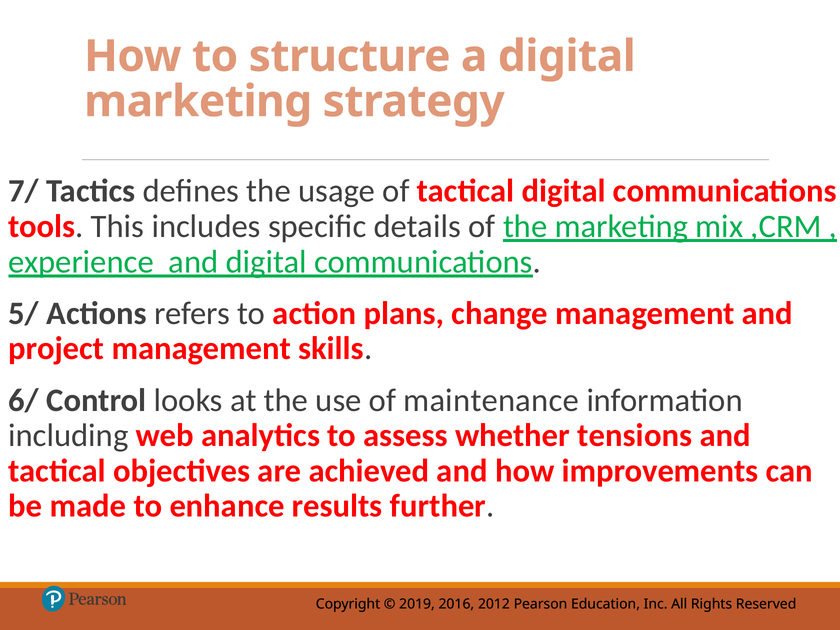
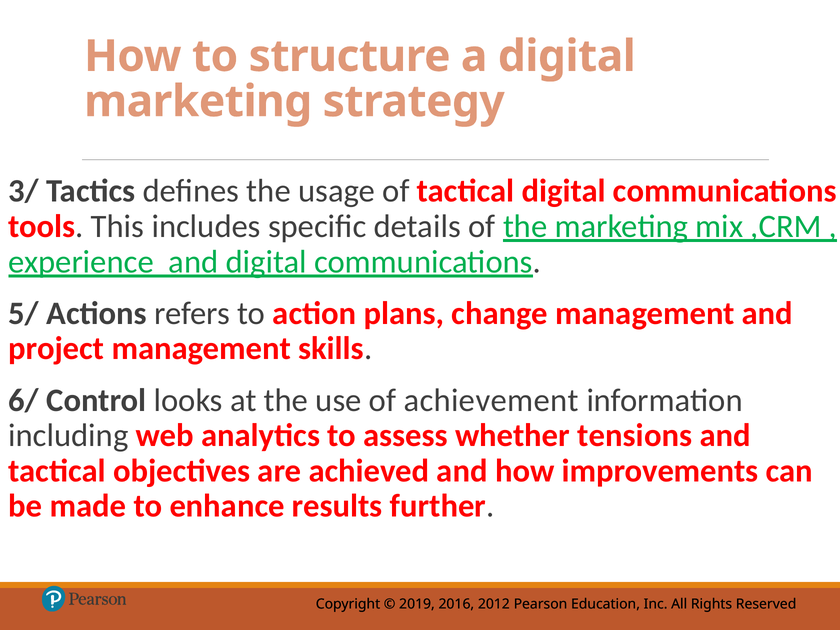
7/: 7/ -> 3/
maintenance: maintenance -> achievement
